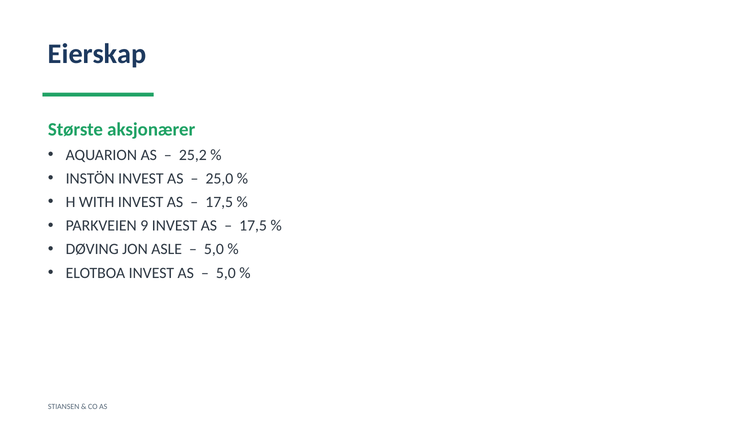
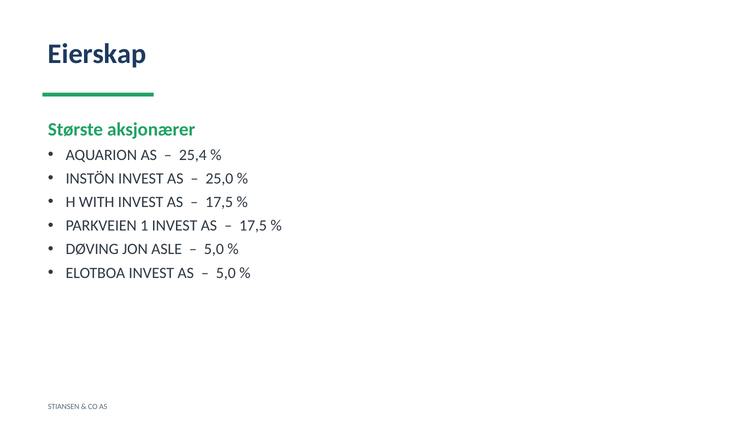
25,2: 25,2 -> 25,4
9: 9 -> 1
